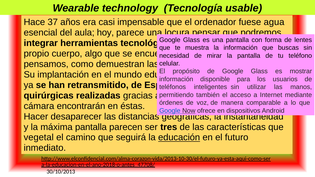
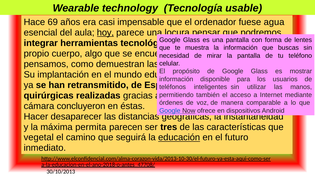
37: 37 -> 69
hoy underline: none -> present
encontrarán: encontrarán -> concluyeron
máxima pantalla: pantalla -> permita
